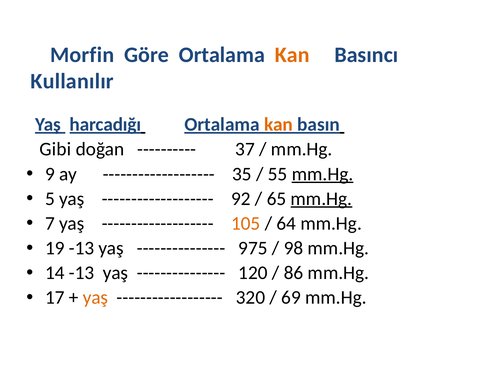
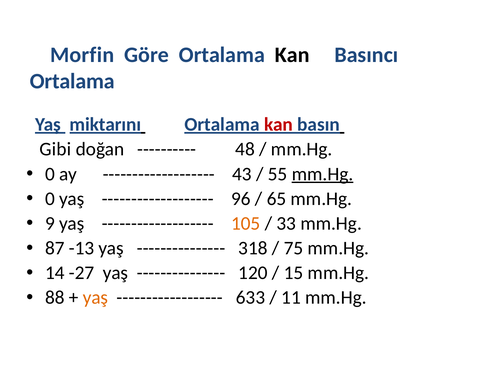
Kan at (292, 55) colour: orange -> black
Kullanılır at (72, 81): Kullanılır -> Ortalama
harcadığı: harcadığı -> miktarını
kan at (279, 125) colour: orange -> red
37: 37 -> 48
9 at (50, 174): 9 -> 0
35: 35 -> 43
5 at (50, 199): 5 -> 0
92: 92 -> 96
mm.Hg at (321, 199) underline: present -> none
7: 7 -> 9
64: 64 -> 33
19: 19 -> 87
975: 975 -> 318
98: 98 -> 75
14 -13: -13 -> -27
86: 86 -> 15
17: 17 -> 88
320: 320 -> 633
69: 69 -> 11
